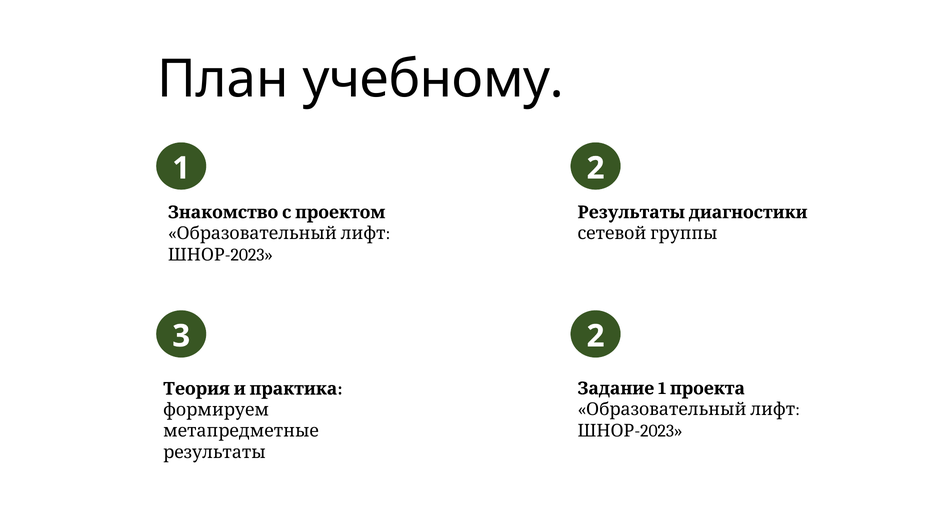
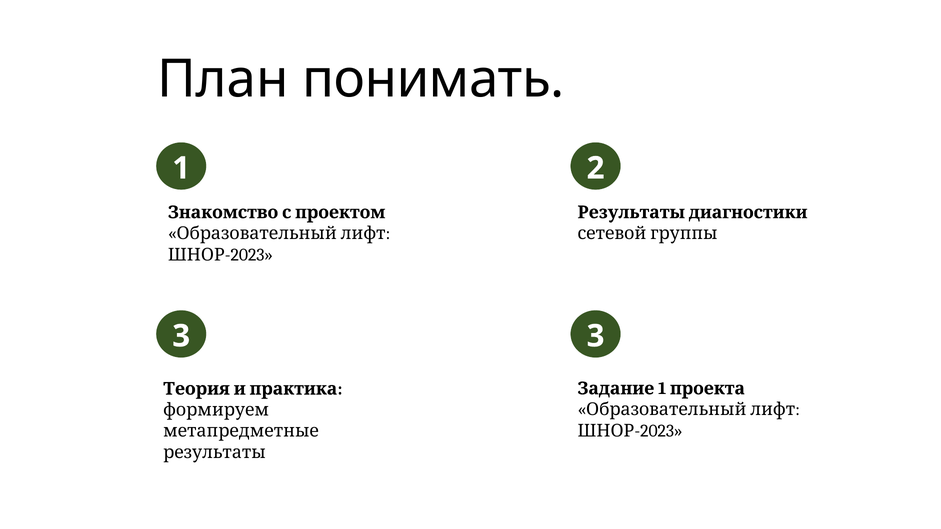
учебному: учебному -> понимать
3 2: 2 -> 3
